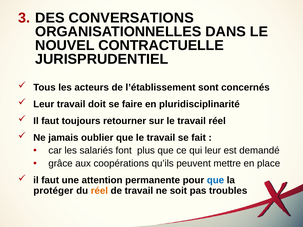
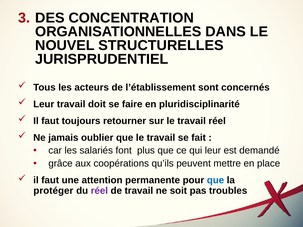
CONVERSATIONS: CONVERSATIONS -> CONCENTRATION
CONTRACTUELLE: CONTRACTUELLE -> STRUCTURELLES
réel at (99, 191) colour: orange -> purple
